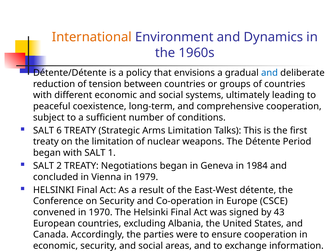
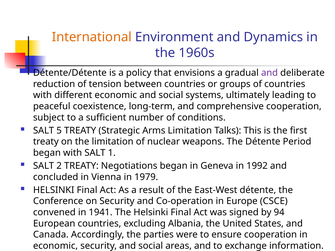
and at (270, 73) colour: blue -> purple
6: 6 -> 5
1984: 1984 -> 1992
1970: 1970 -> 1941
43: 43 -> 94
